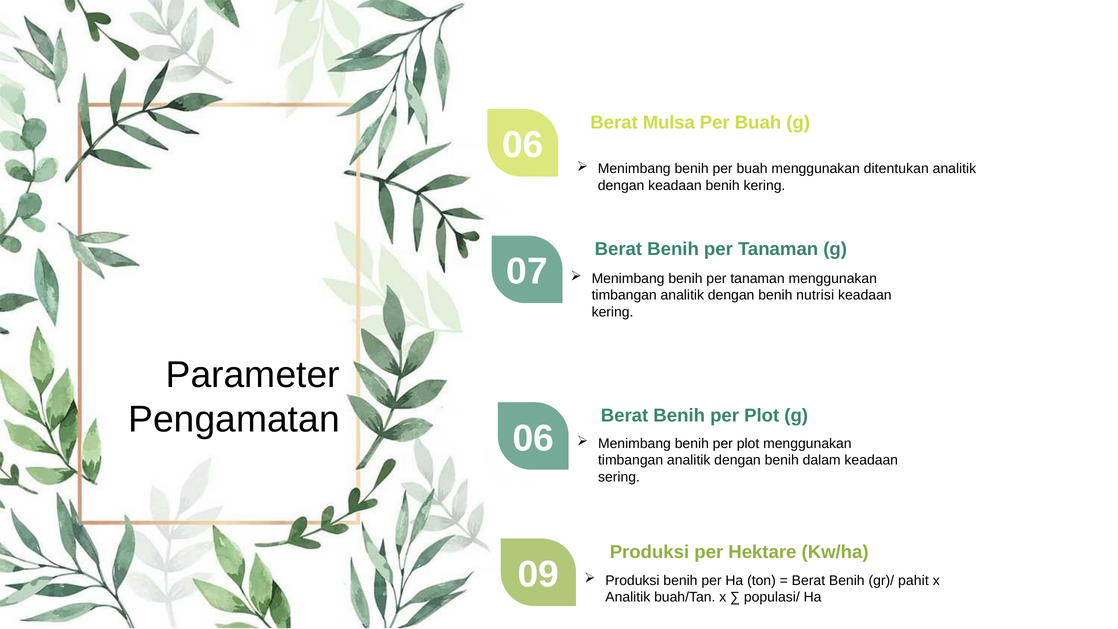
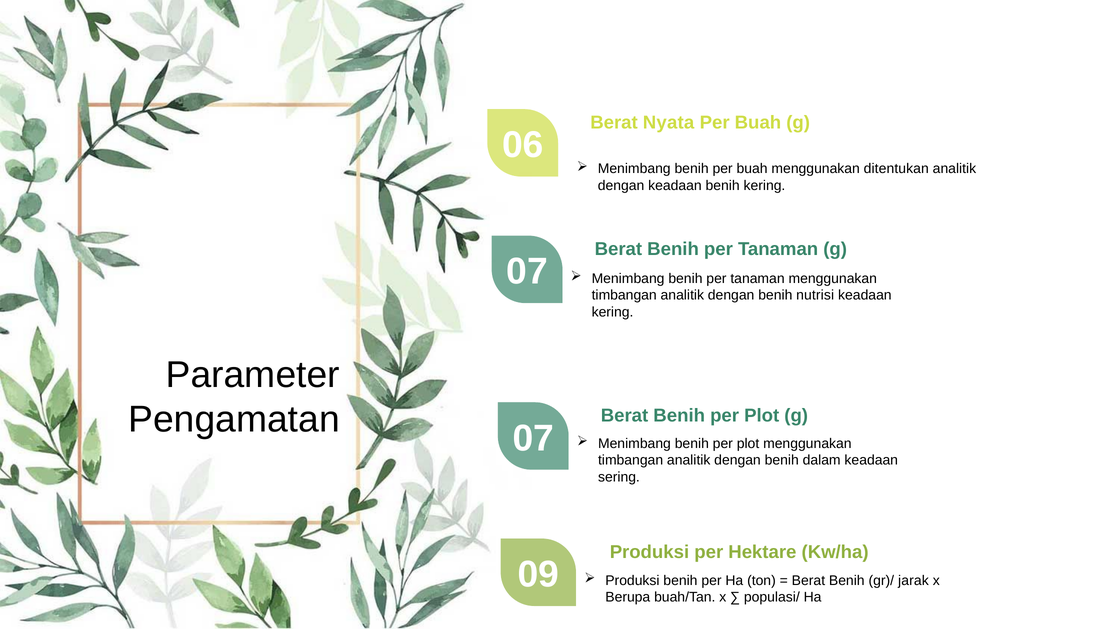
Mulsa: Mulsa -> Nyata
Pengamatan 06: 06 -> 07
pahit: pahit -> jarak
Analitik at (628, 597): Analitik -> Berupa
